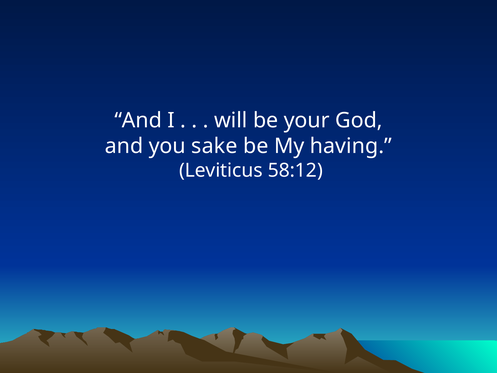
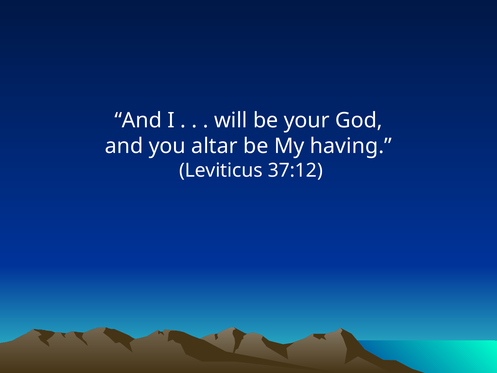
sake: sake -> altar
58:12: 58:12 -> 37:12
